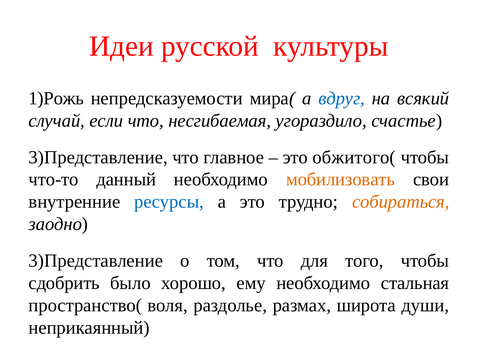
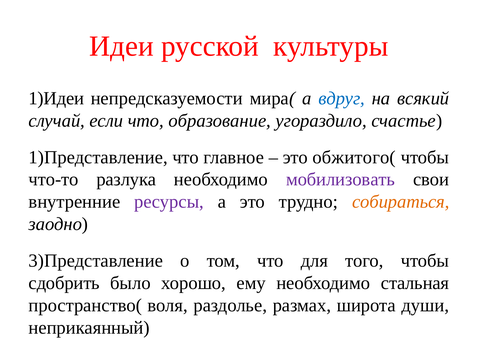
1)Рожь: 1)Рожь -> 1)Идеи
несгибаемая: несгибаемая -> образование
3)Представление at (98, 157): 3)Представление -> 1)Представление
данный: данный -> разлука
мобилизовать colour: orange -> purple
ресурсы colour: blue -> purple
